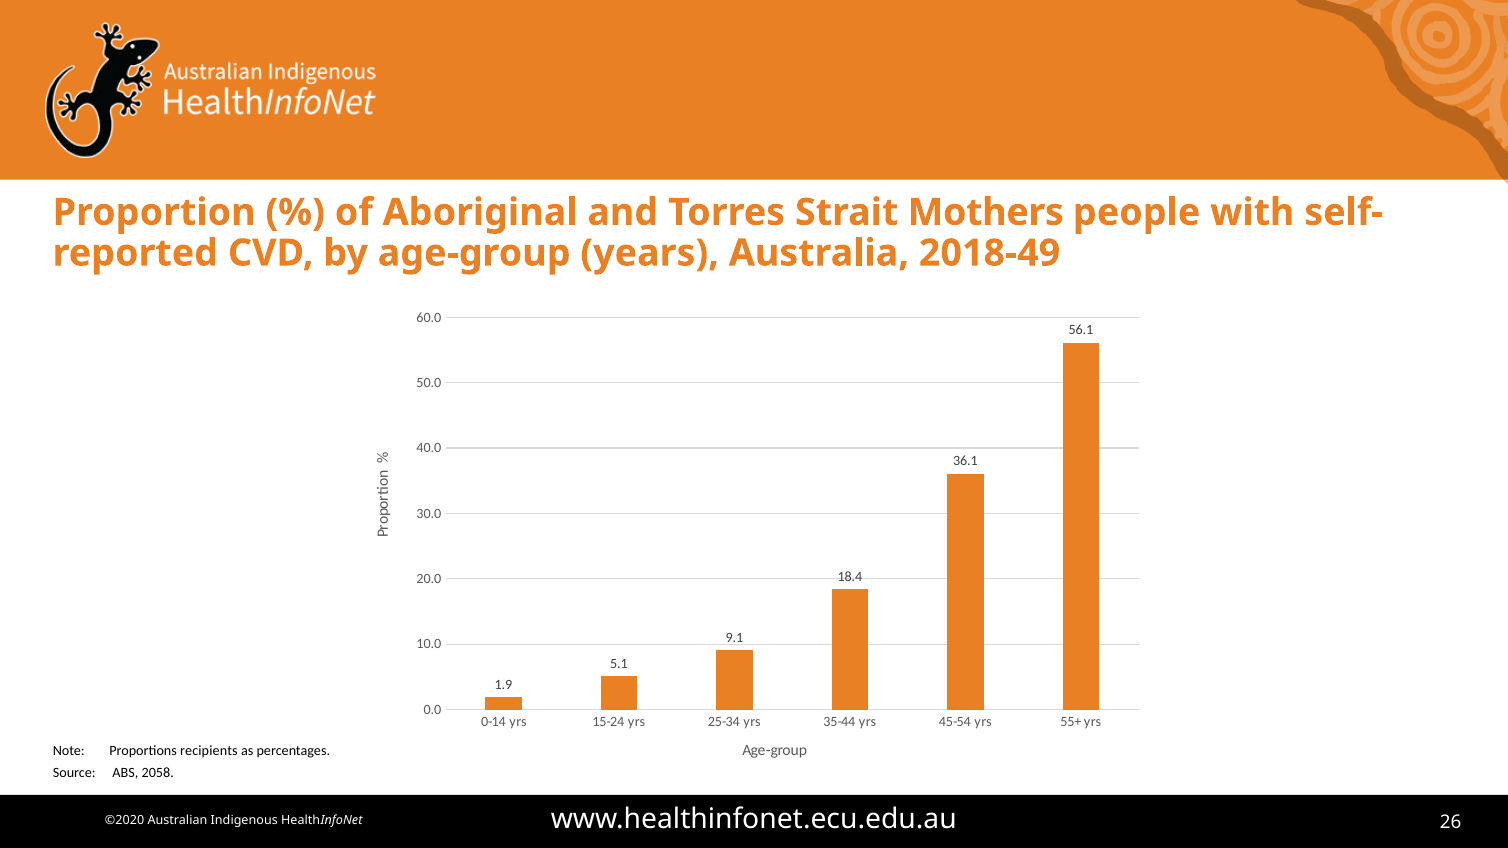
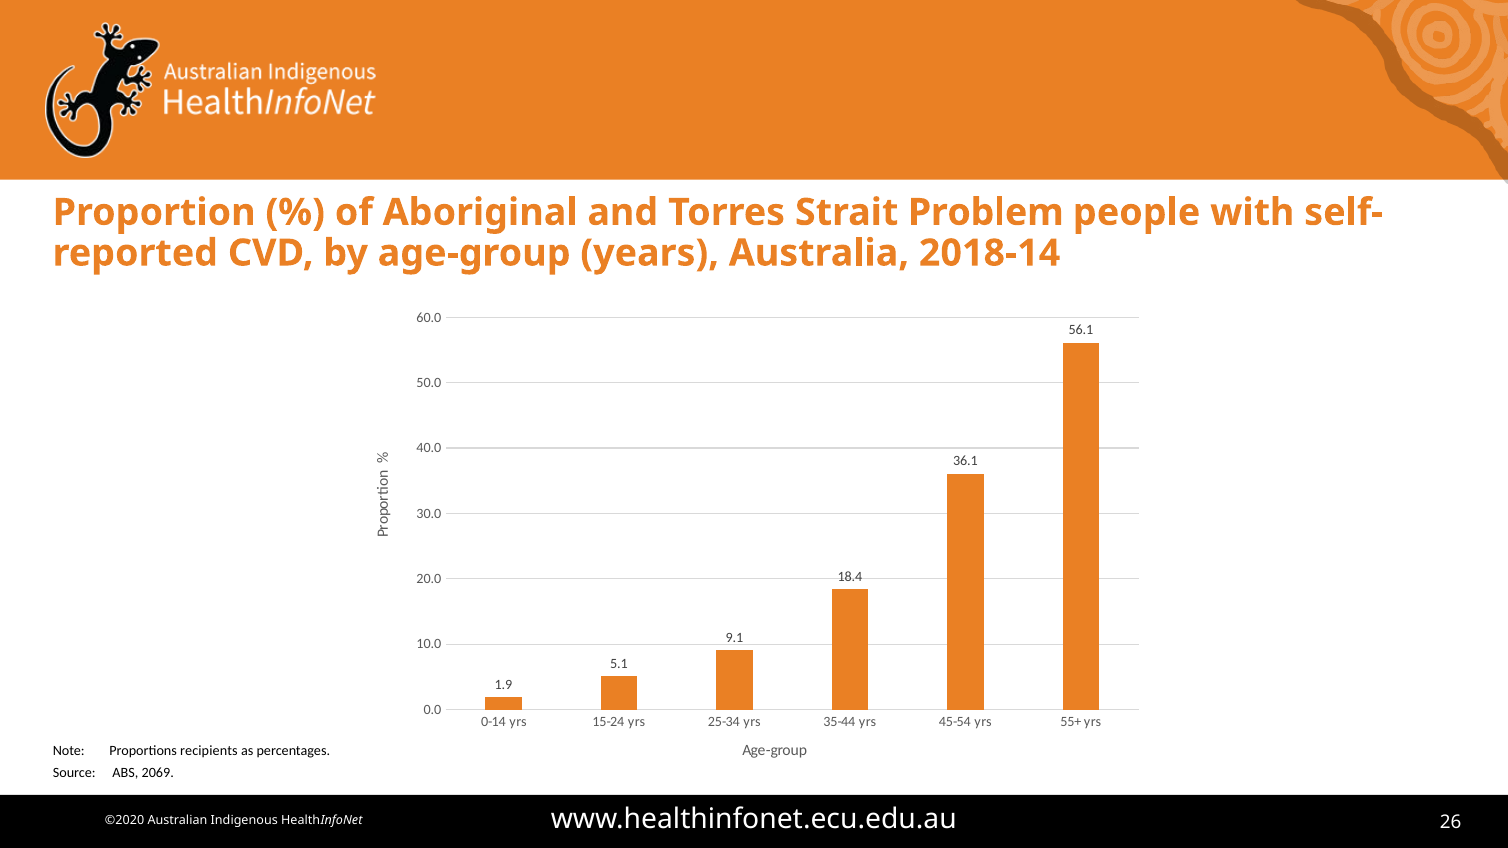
Mothers: Mothers -> Problem
2018-49: 2018-49 -> 2018-14
2058: 2058 -> 2069
